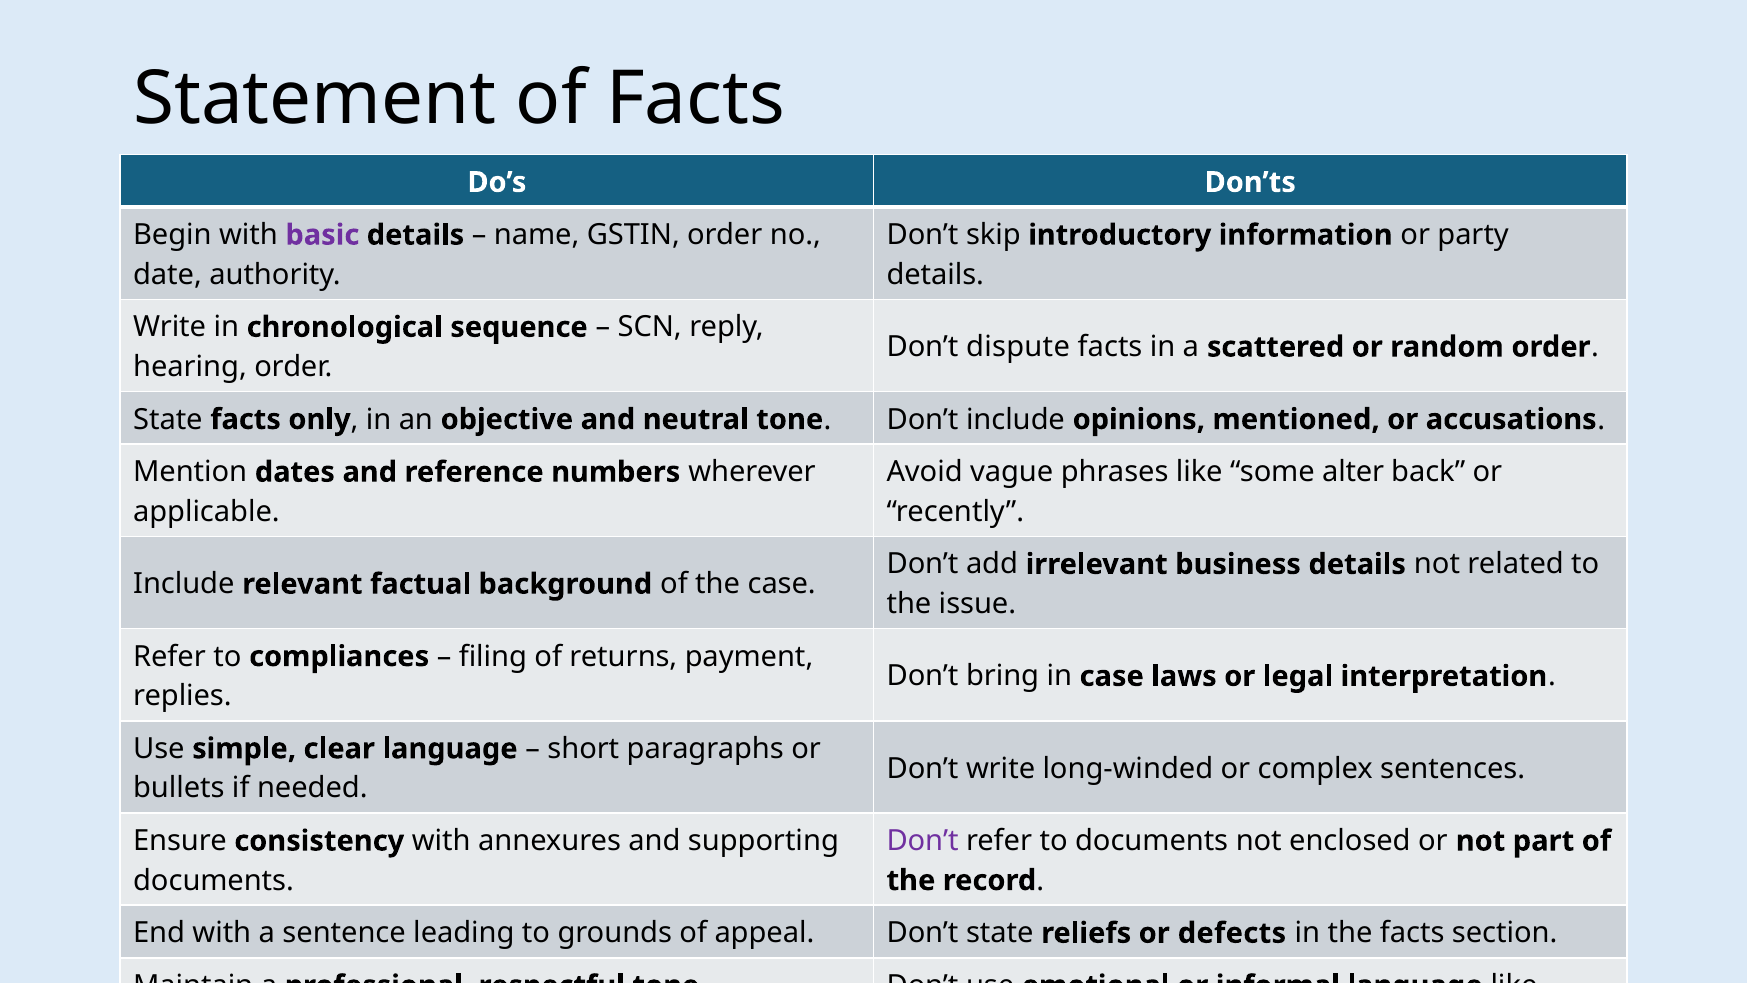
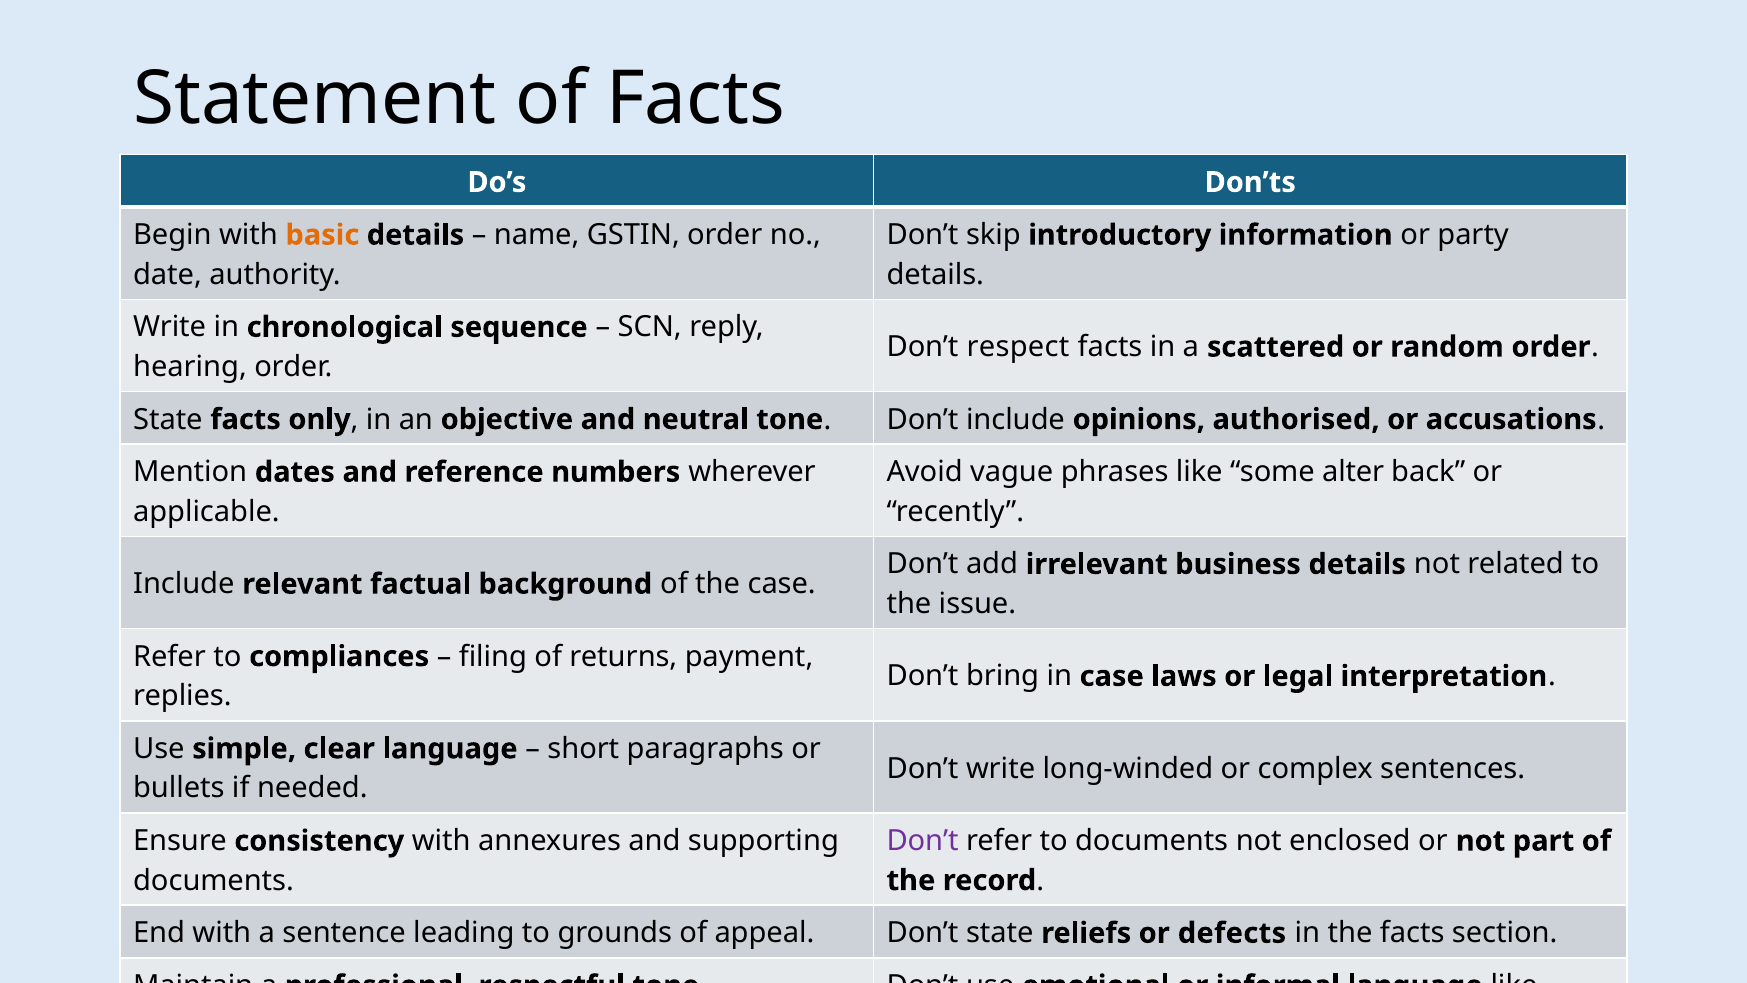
basic colour: purple -> orange
dispute: dispute -> respect
mentioned: mentioned -> authorised
